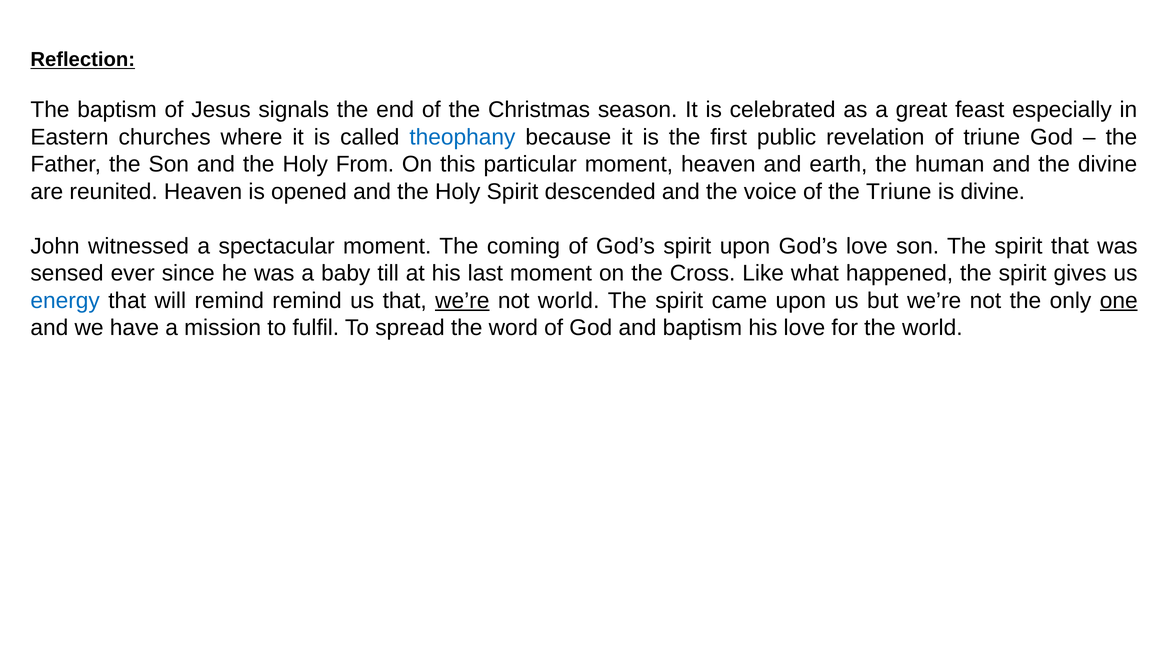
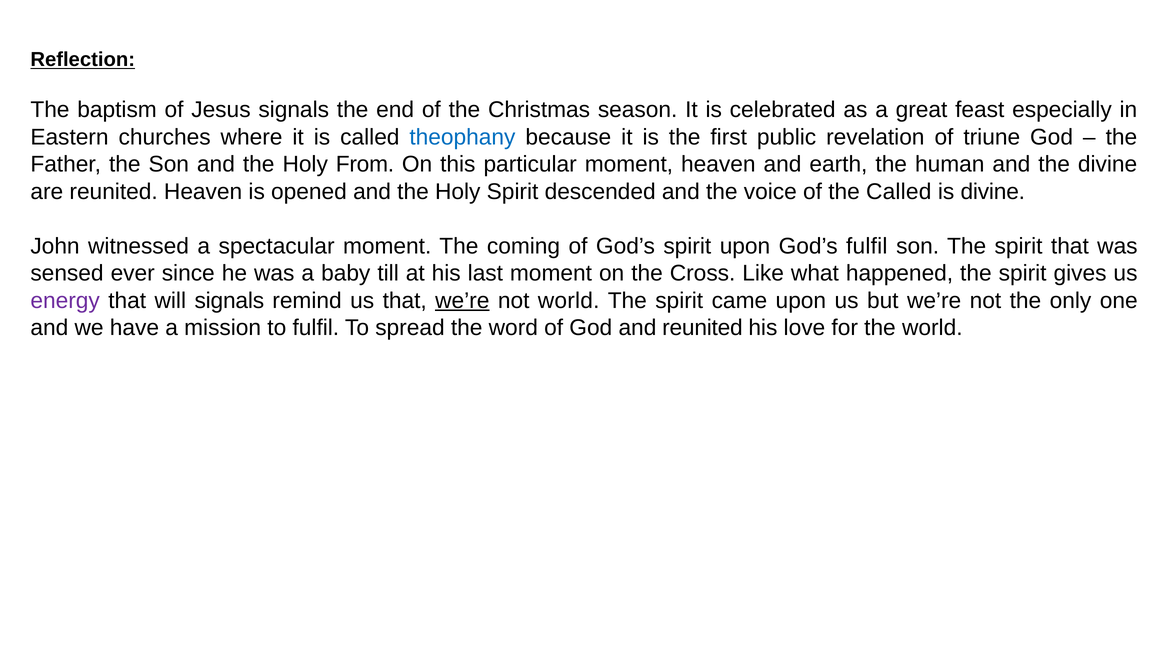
the Triune: Triune -> Called
God’s love: love -> fulfil
energy colour: blue -> purple
will remind: remind -> signals
one underline: present -> none
and baptism: baptism -> reunited
